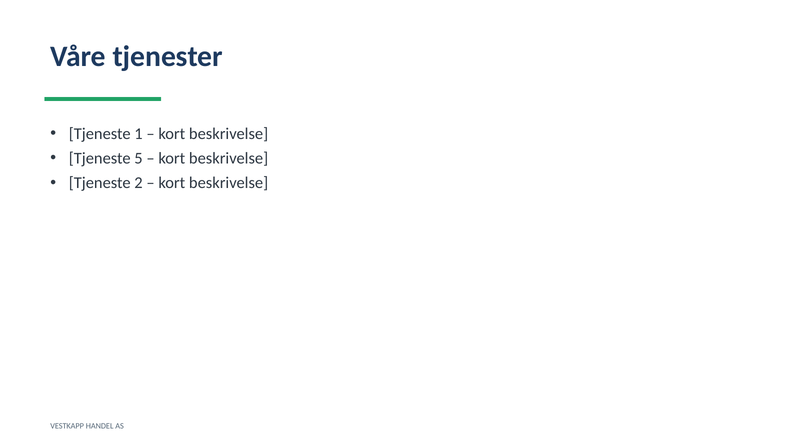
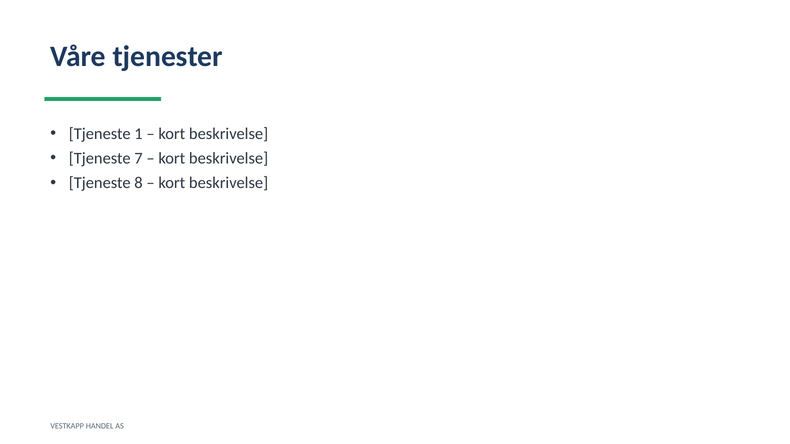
5: 5 -> 7
2: 2 -> 8
